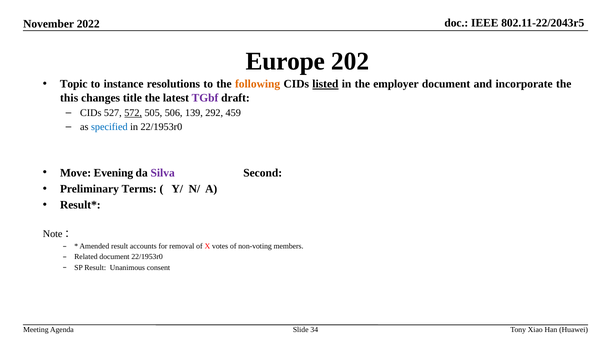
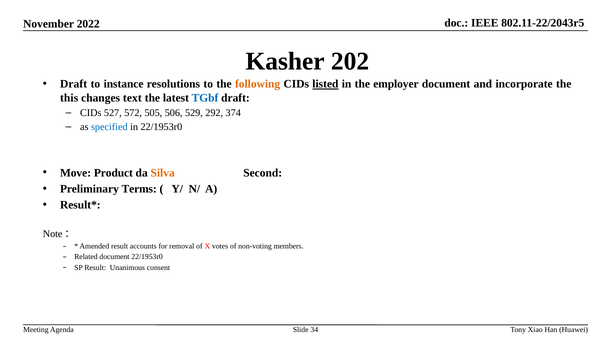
Europe: Europe -> Kasher
Topic at (74, 84): Topic -> Draft
title: title -> text
TGbf colour: purple -> blue
572 underline: present -> none
139: 139 -> 529
459: 459 -> 374
Evening: Evening -> Product
Silva colour: purple -> orange
